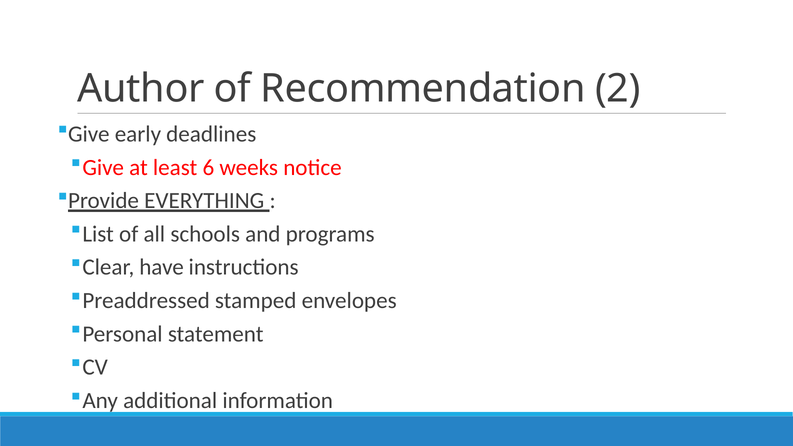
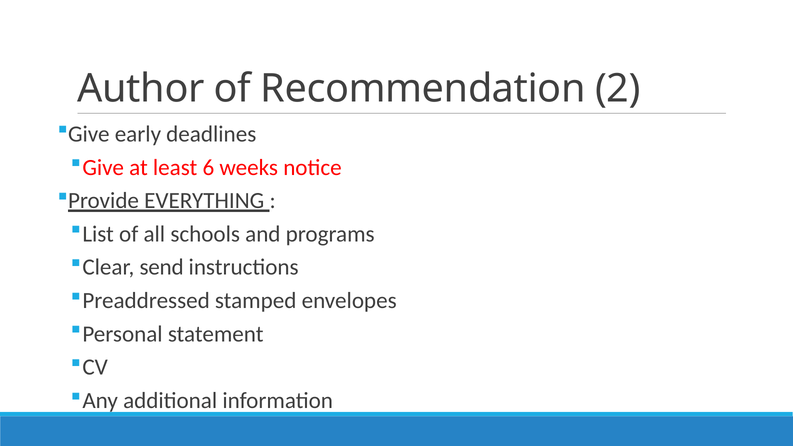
have: have -> send
